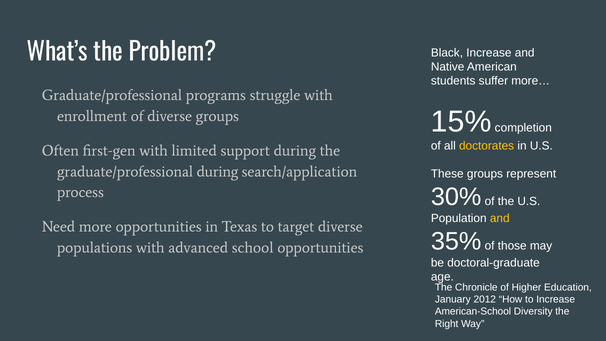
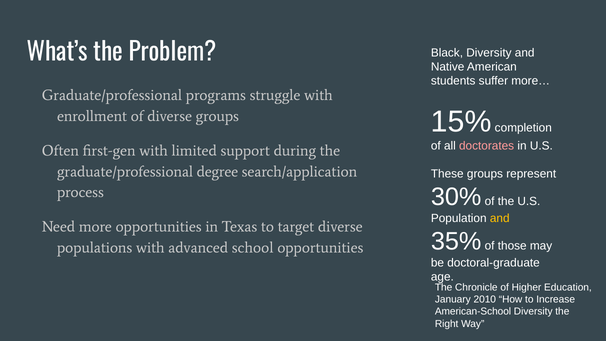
Black Increase: Increase -> Diversity
doctorates colour: yellow -> pink
graduate/professional during: during -> degree
2012: 2012 -> 2010
